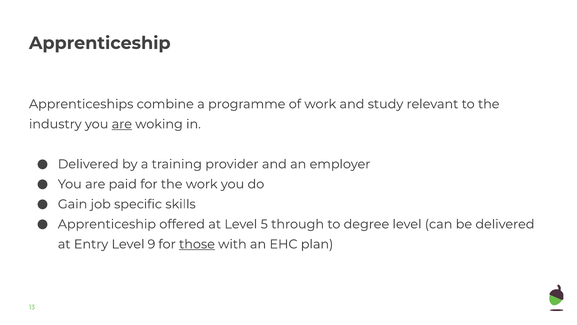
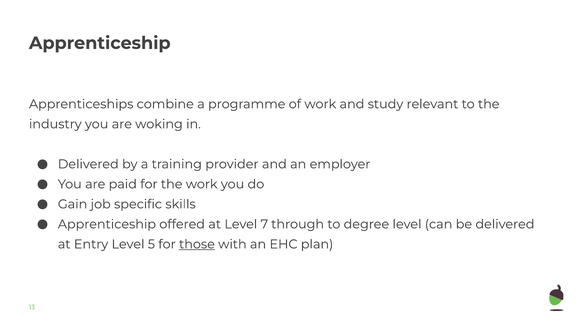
are at (122, 124) underline: present -> none
5: 5 -> 7
9: 9 -> 5
